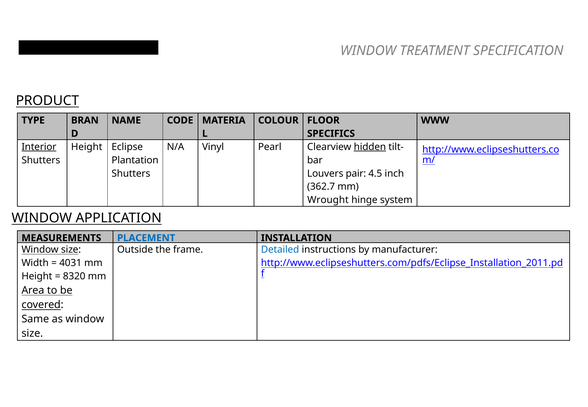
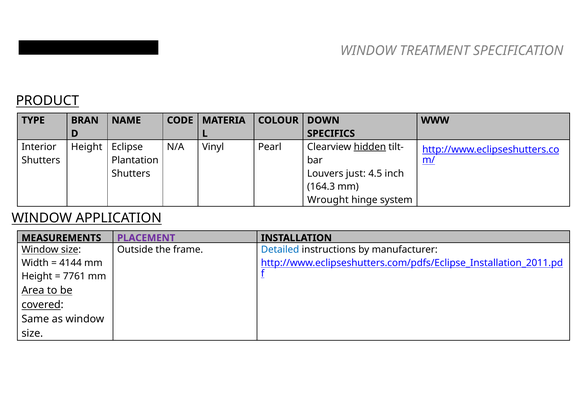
FLOOR: FLOOR -> DOWN
Interior underline: present -> none
pair: pair -> just
362.7: 362.7 -> 164.3
PLACEMENT colour: blue -> purple
4031: 4031 -> 4144
8320: 8320 -> 7761
